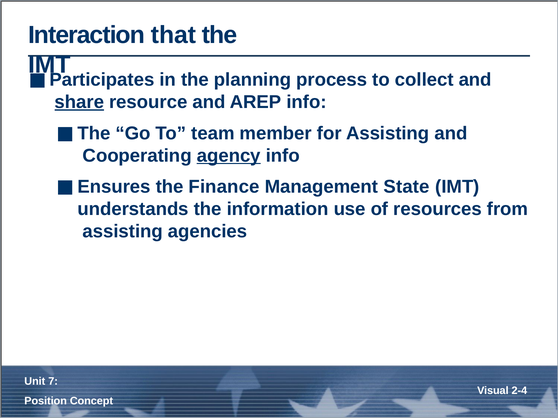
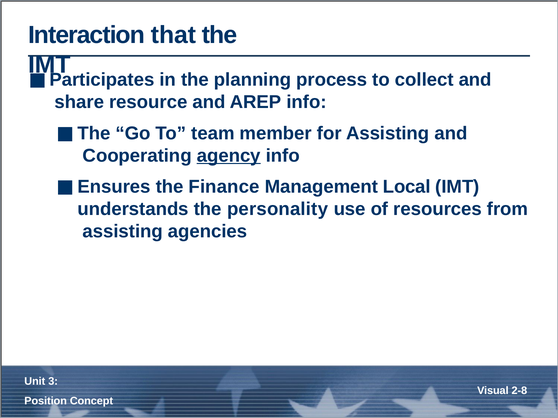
share underline: present -> none
State: State -> Local
information: information -> personality
7: 7 -> 3
2-4: 2-4 -> 2-8
